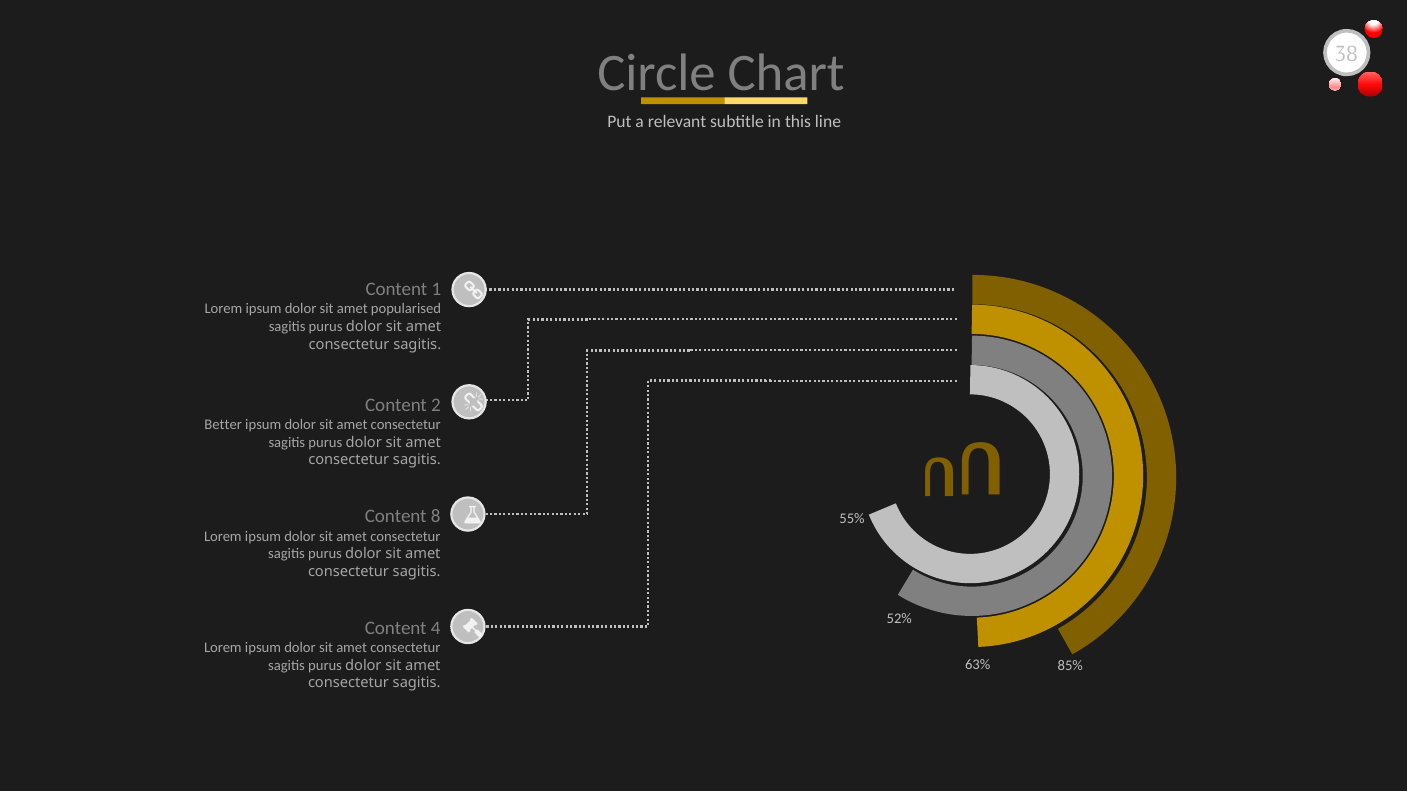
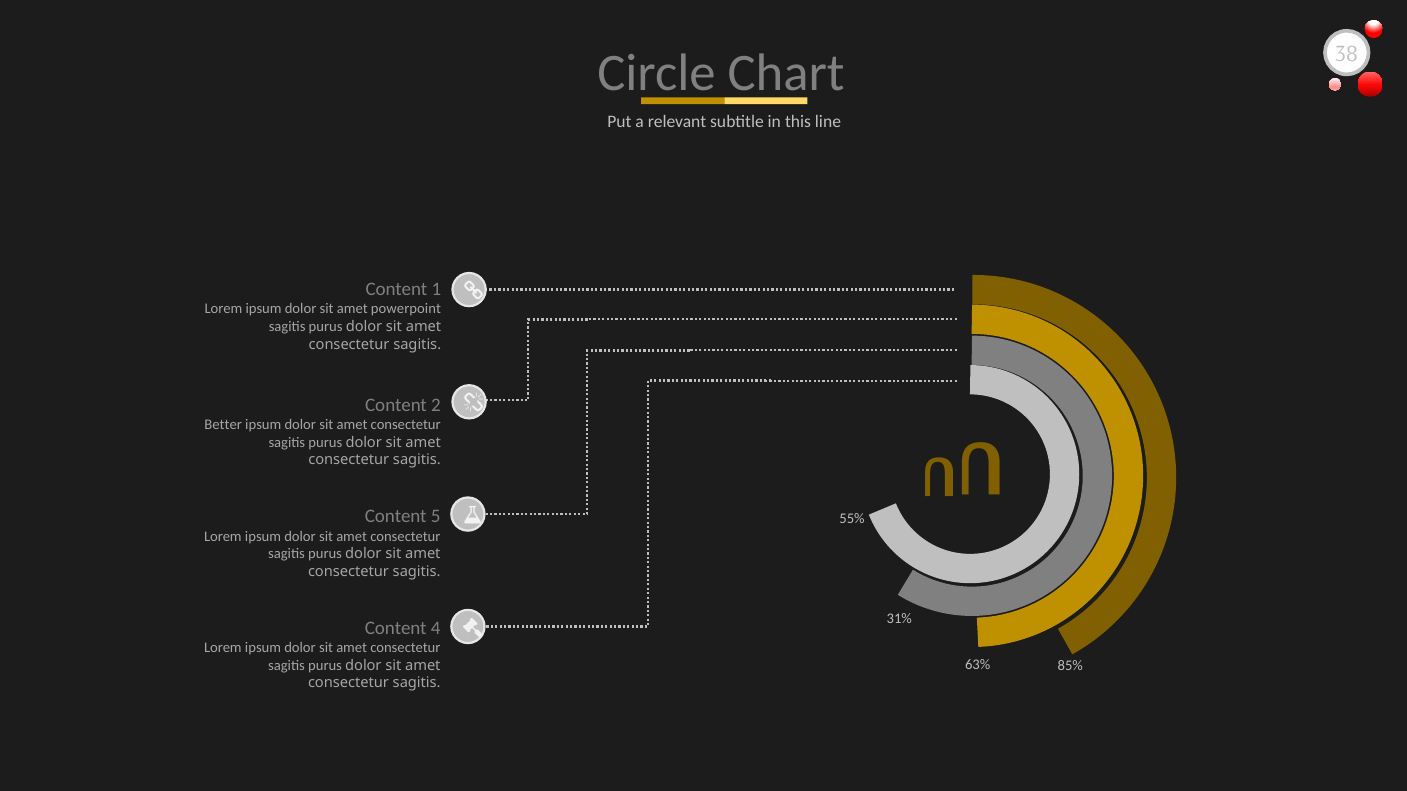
popularised: popularised -> powerpoint
8: 8 -> 5
52%: 52% -> 31%
